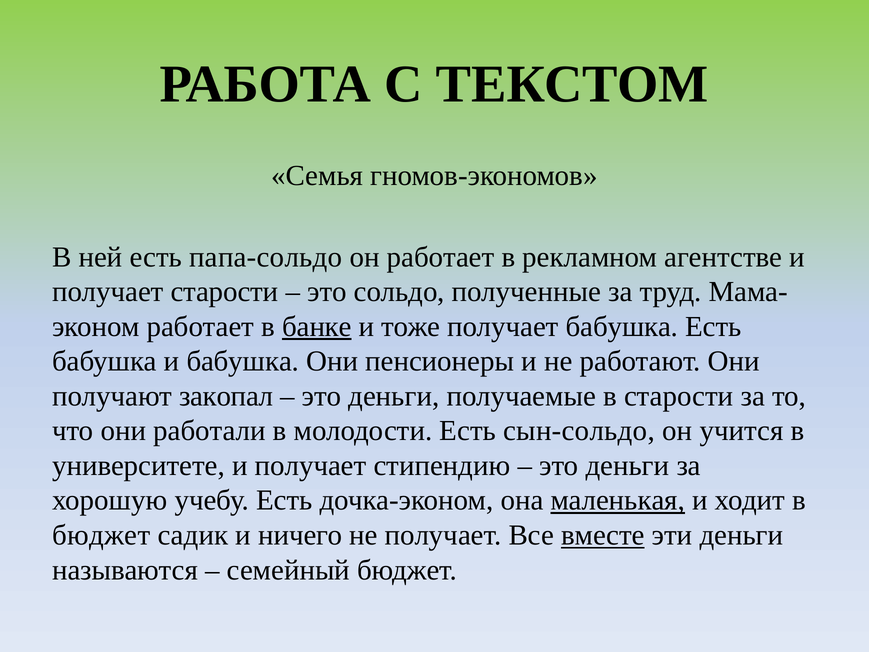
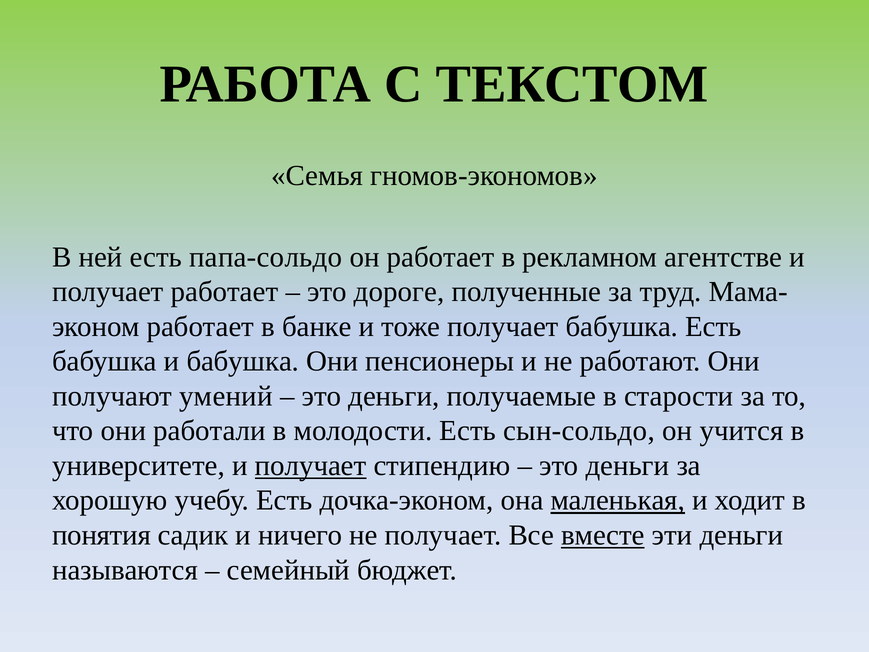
получает старости: старости -> работает
сольдо: сольдо -> дороге
банке underline: present -> none
закопал: закопал -> умений
получает at (311, 465) underline: none -> present
бюджет at (101, 535): бюджет -> понятия
